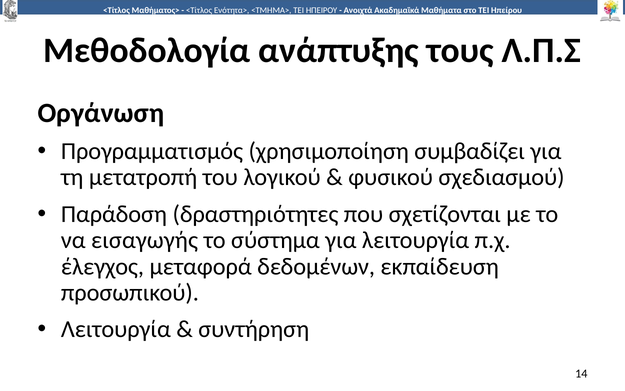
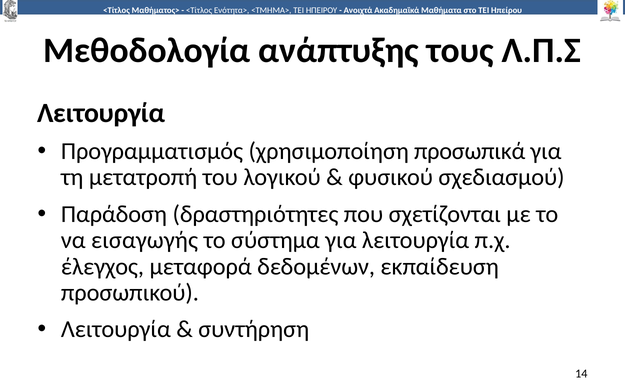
Οργάνωση at (101, 113): Οργάνωση -> Λειτουργία
συμβαδίζει: συμβαδίζει -> προσωπικά
